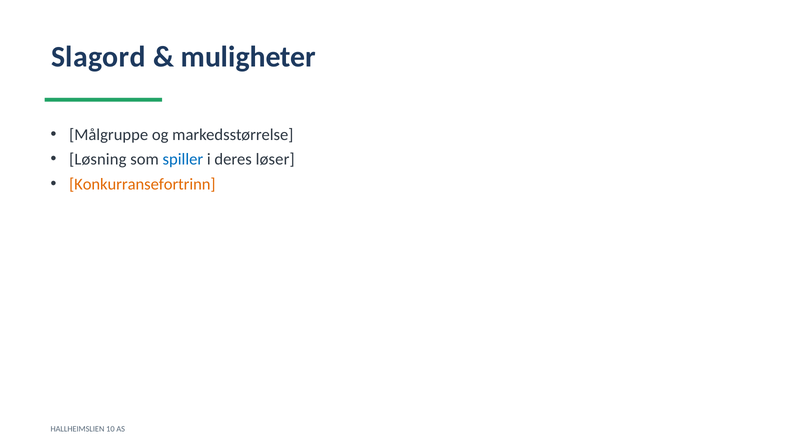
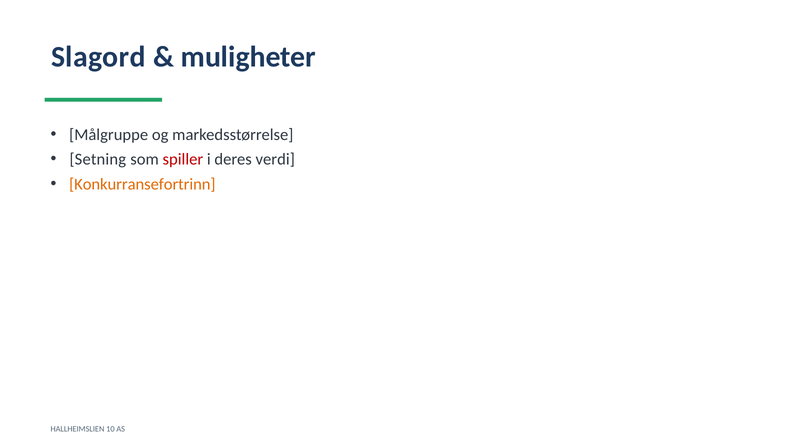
Løsning: Løsning -> Setning
spiller colour: blue -> red
løser: løser -> verdi
